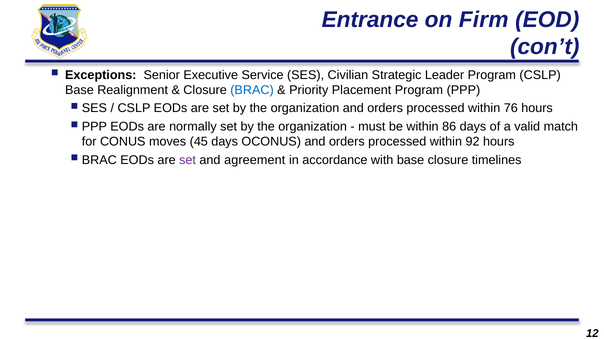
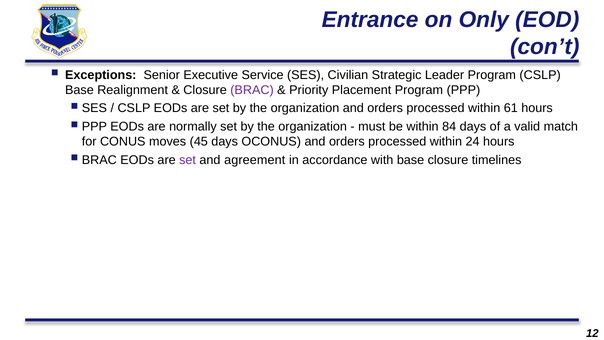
Firm: Firm -> Only
BRAC at (252, 90) colour: blue -> purple
76: 76 -> 61
86: 86 -> 84
92: 92 -> 24
